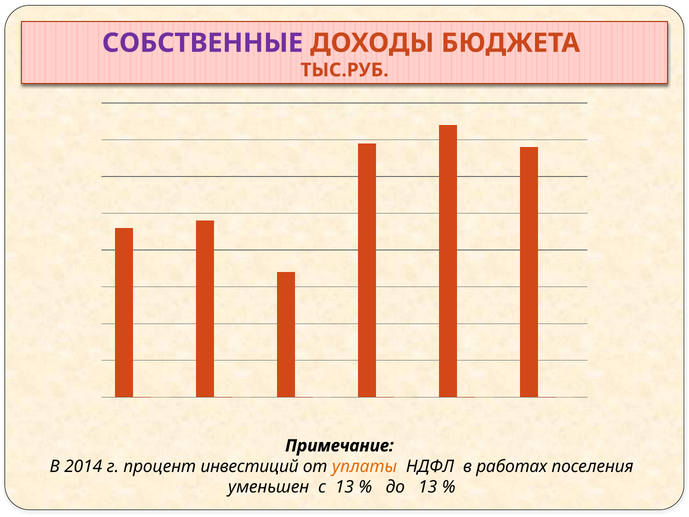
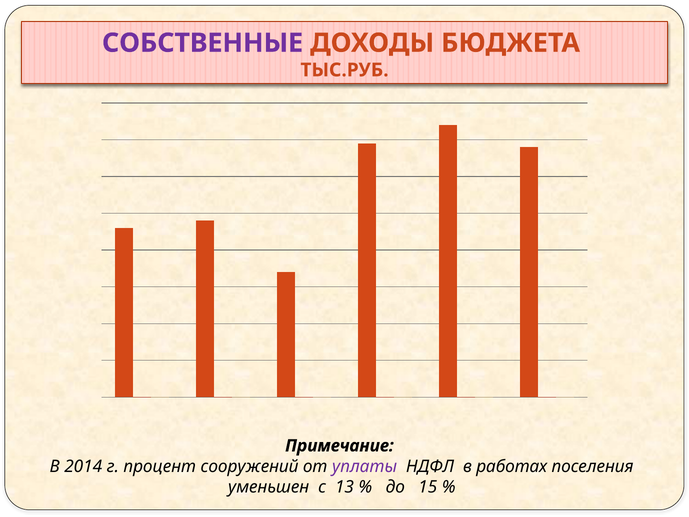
инвестиций: инвестиций -> сооружений
уплаты colour: orange -> purple
до 13: 13 -> 15
